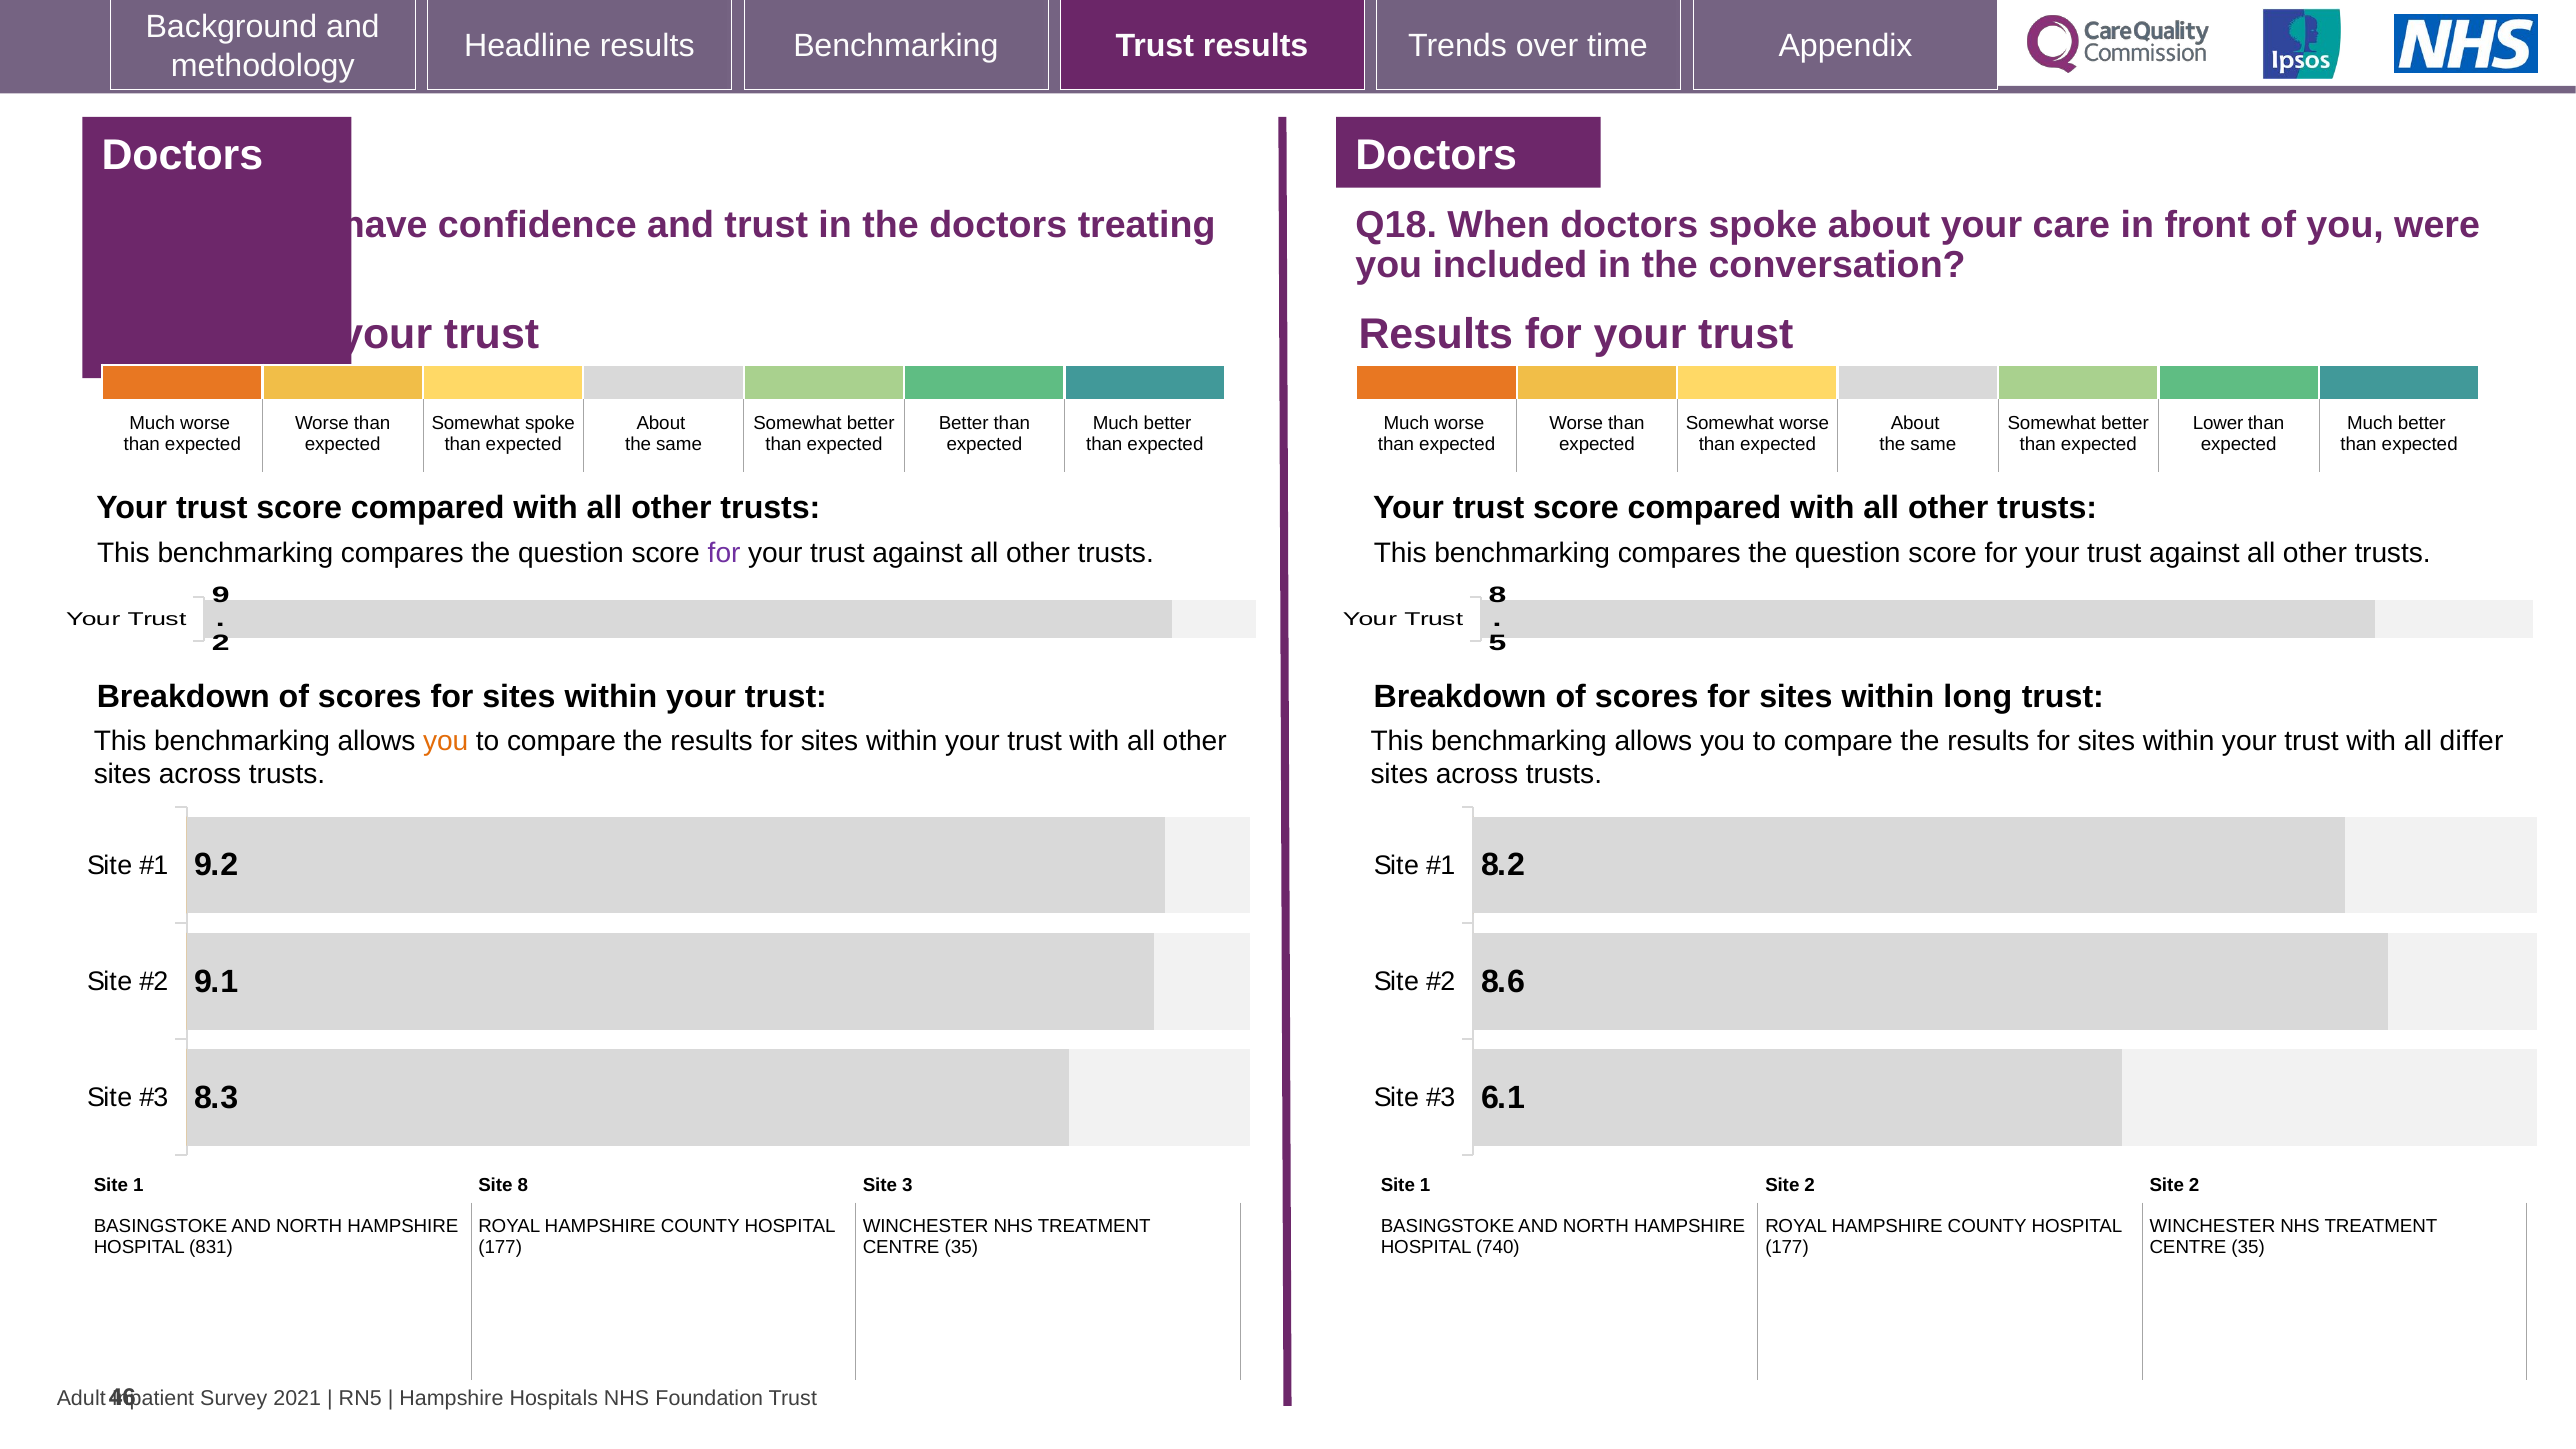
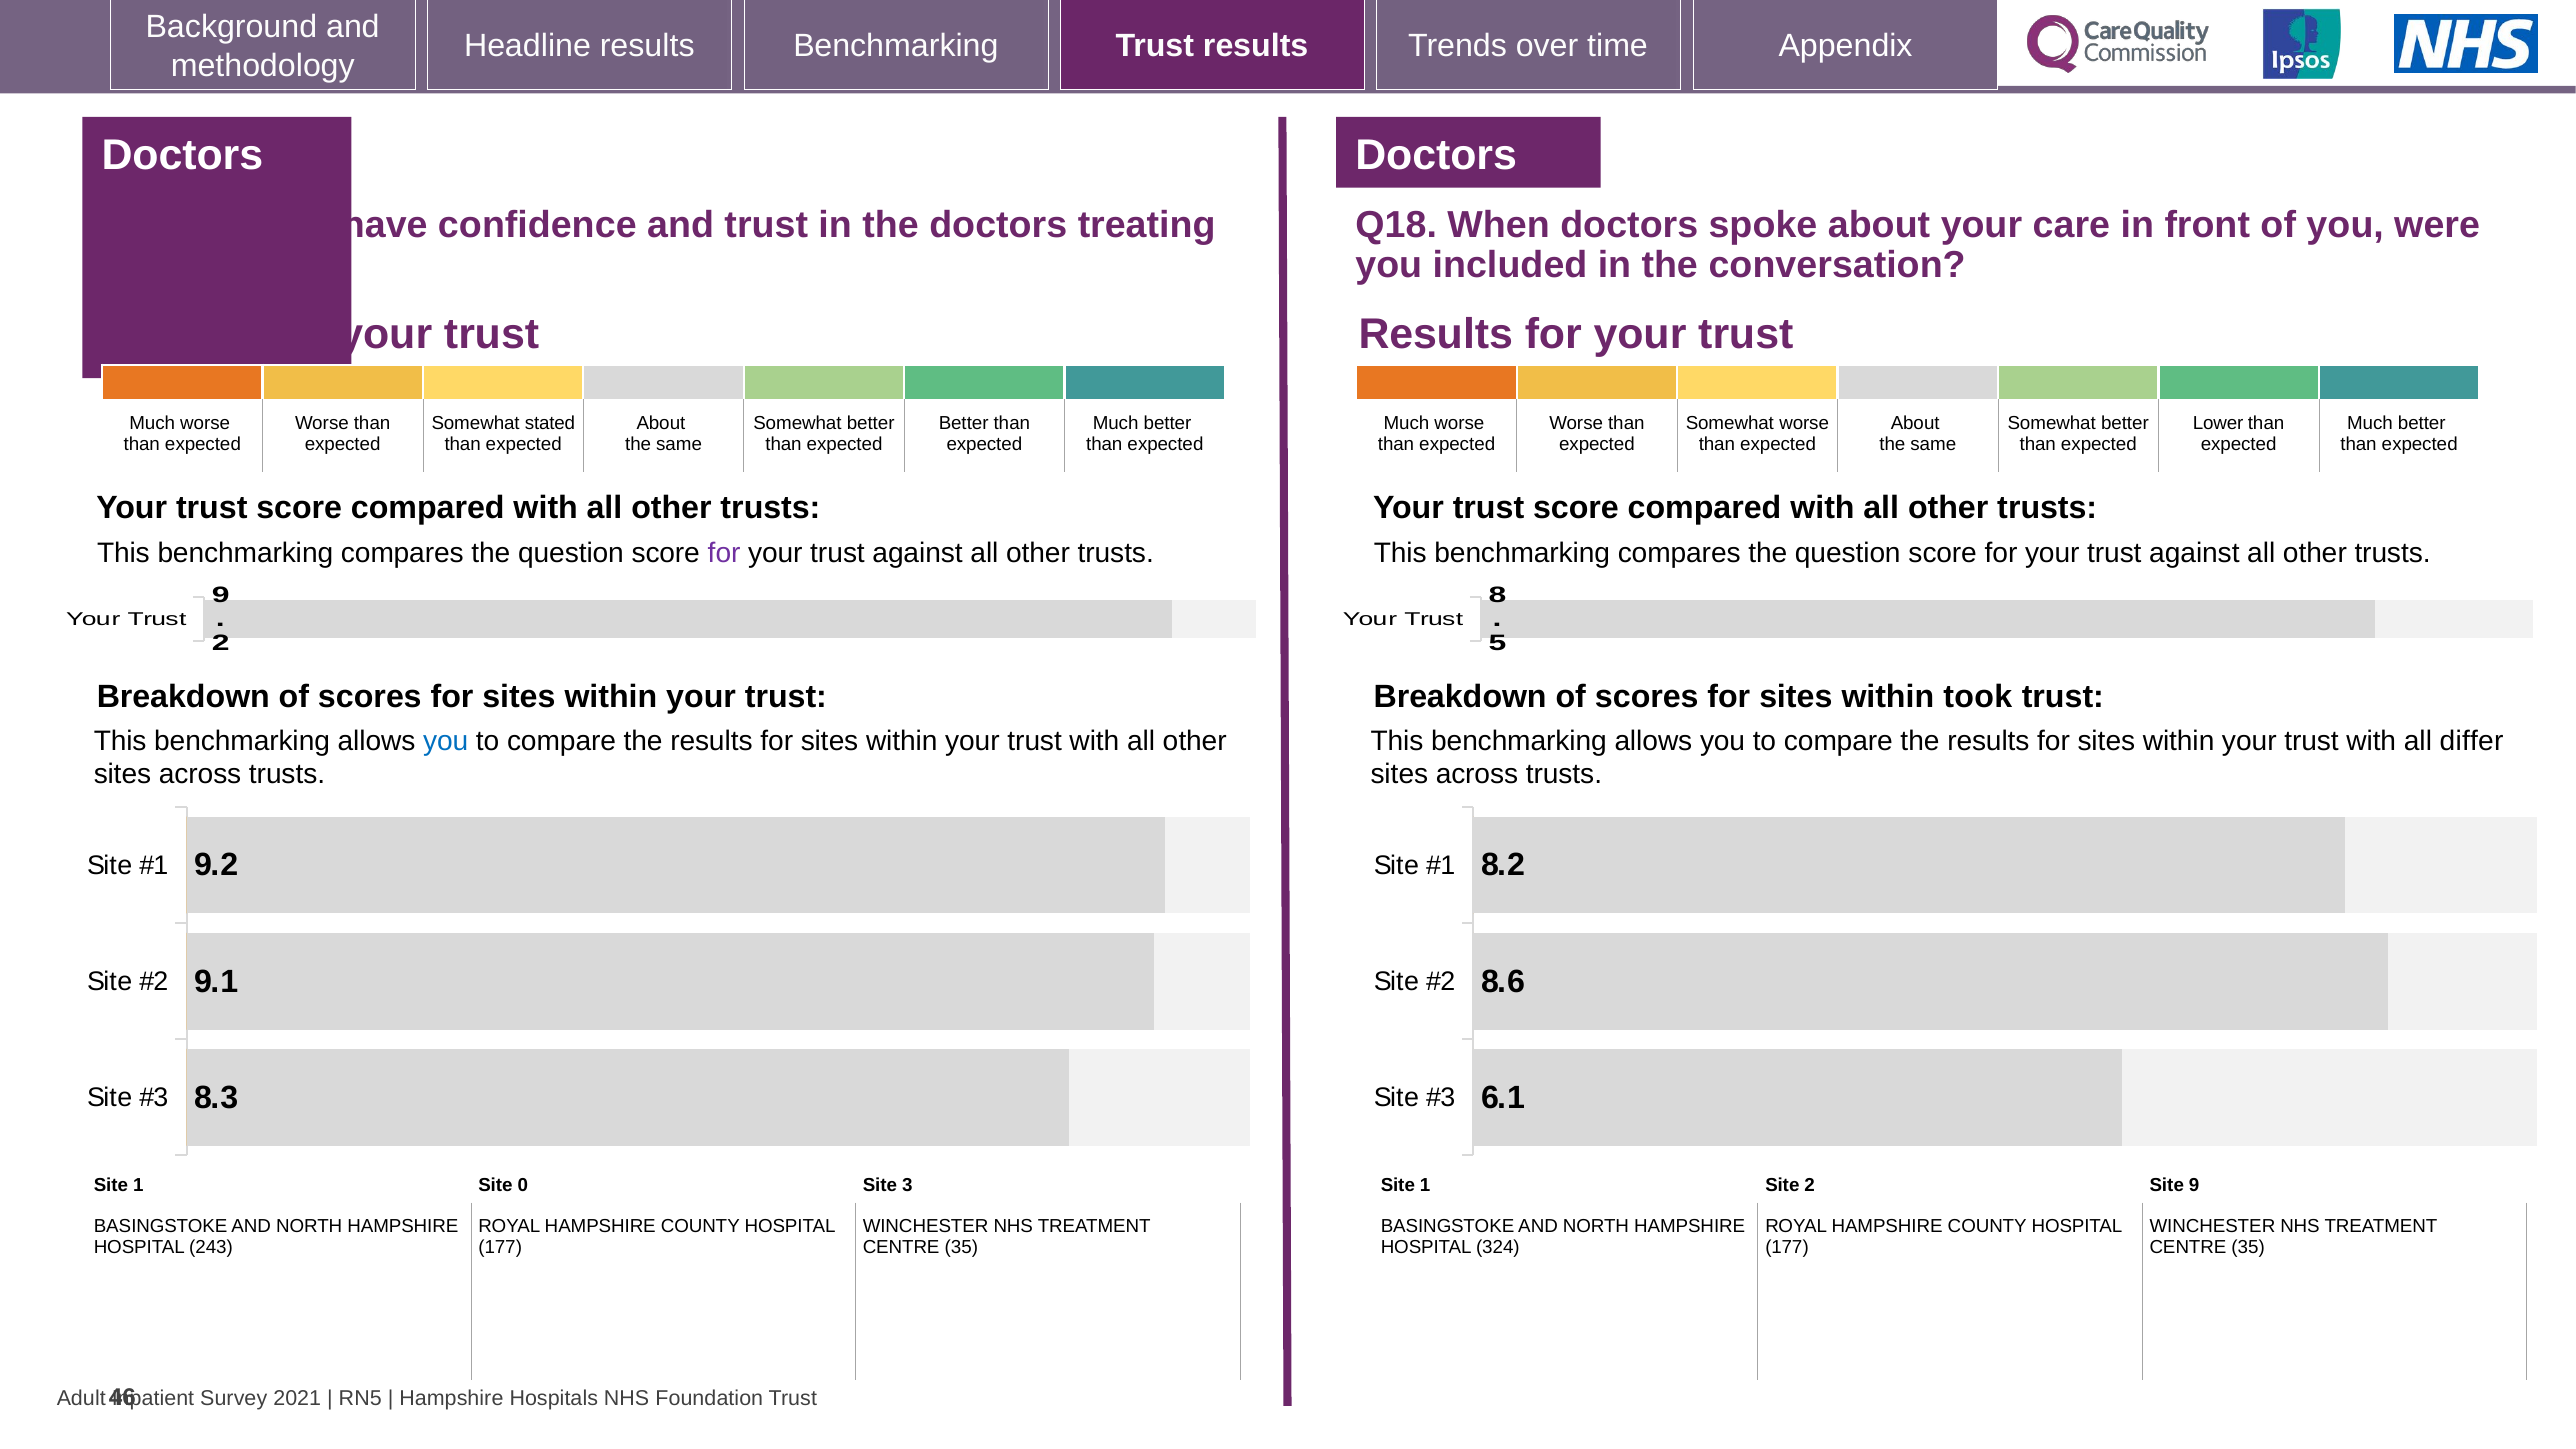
Somewhat spoke: spoke -> stated
long: long -> took
you at (446, 741) colour: orange -> blue
Site 8: 8 -> 0
2 Site 2: 2 -> 9
831: 831 -> 243
740: 740 -> 324
